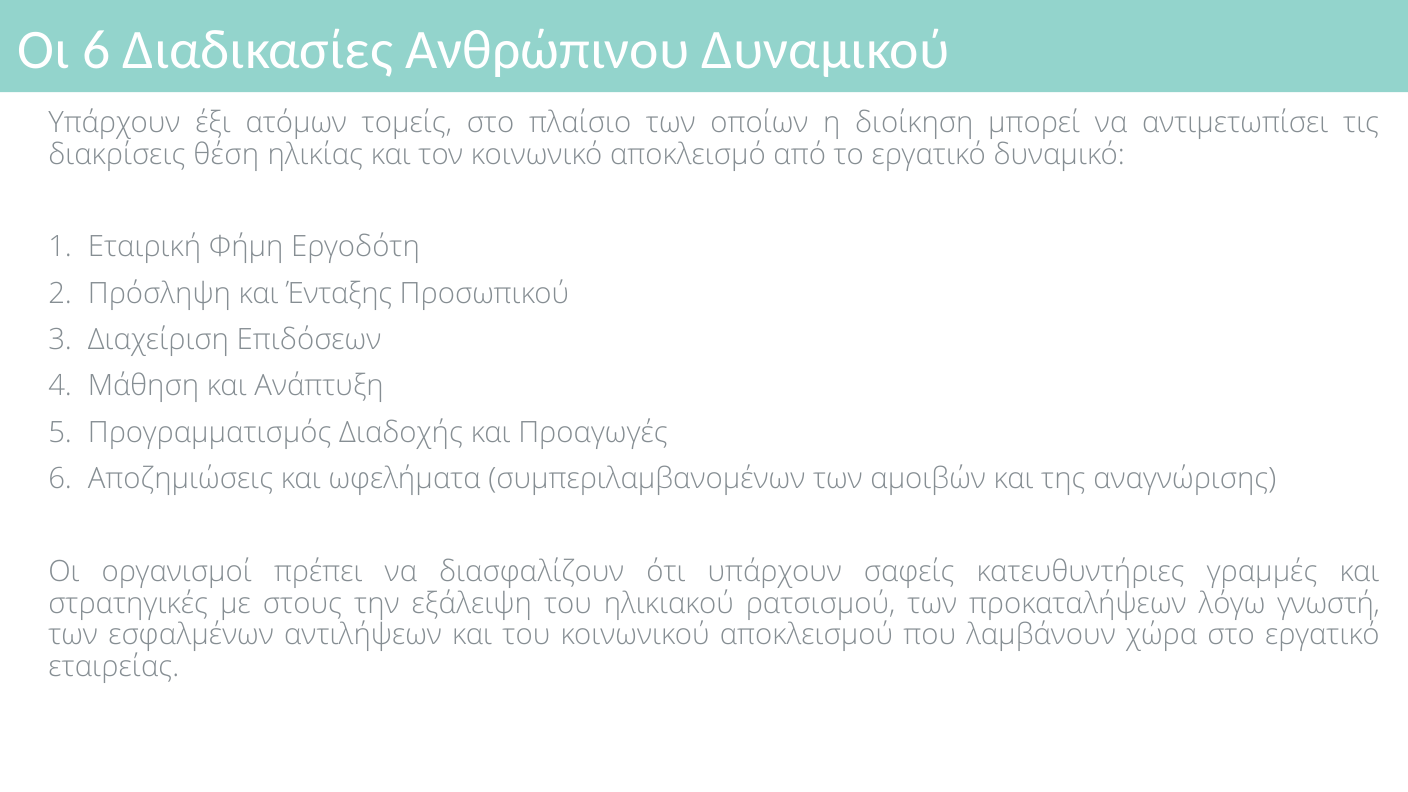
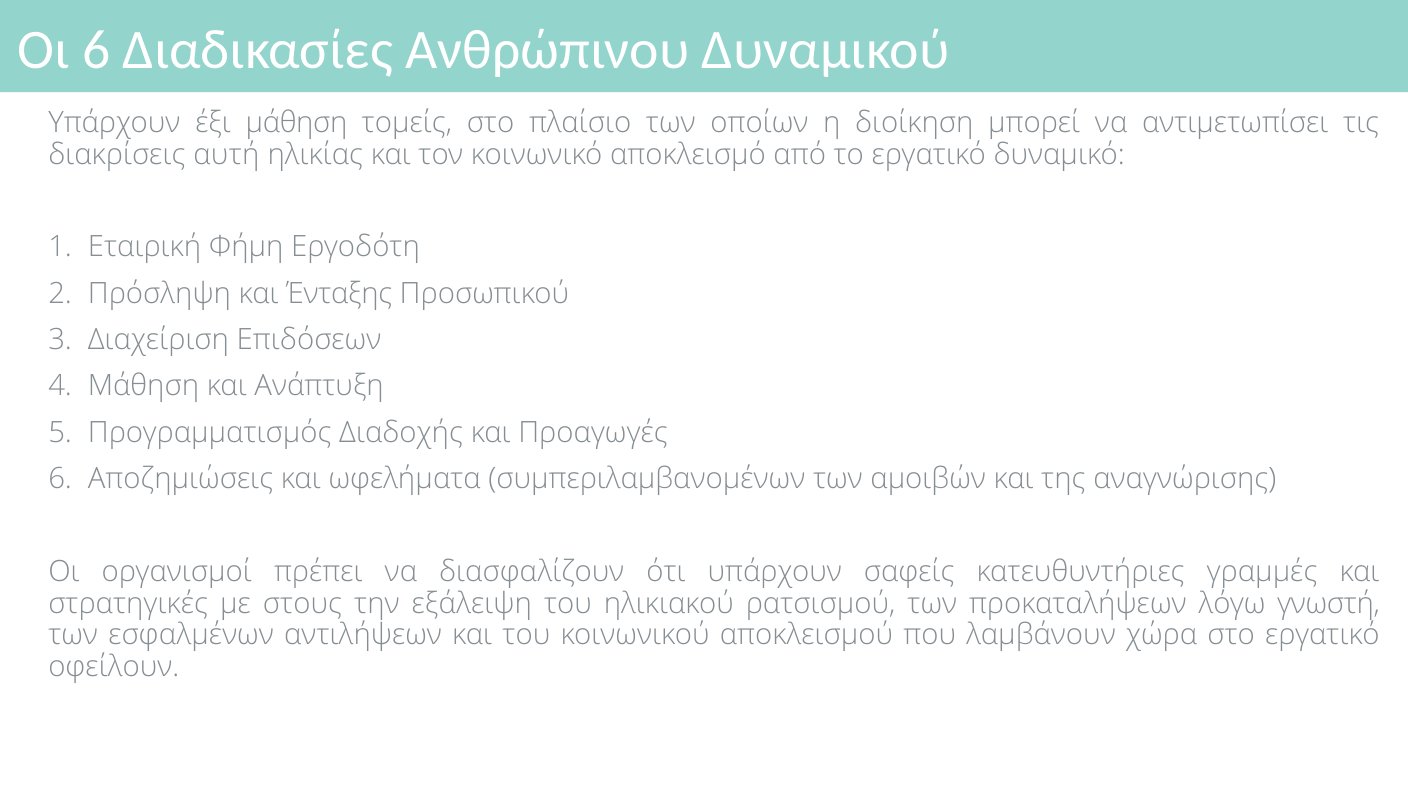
έξι ατόμων: ατόμων -> μάθηση
θέση: θέση -> αυτή
εταιρείας: εταιρείας -> οφείλουν
